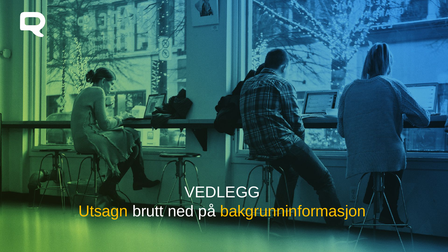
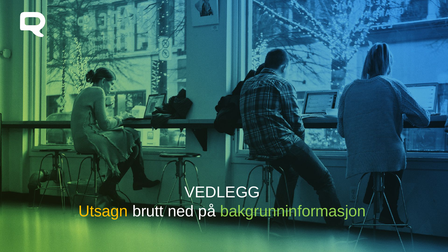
bakgrunninformasjon colour: yellow -> light green
